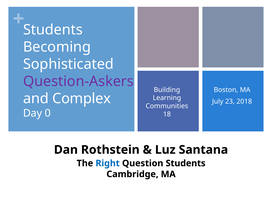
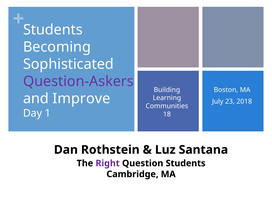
Complex: Complex -> Improve
0: 0 -> 1
Right colour: blue -> purple
